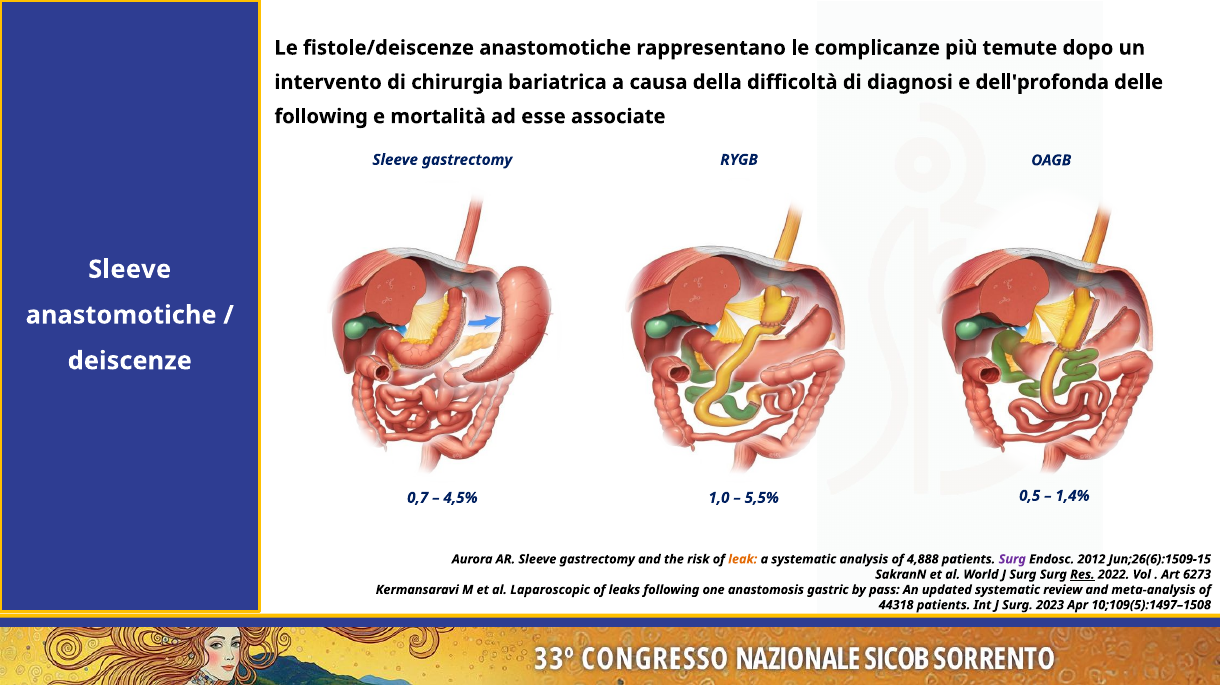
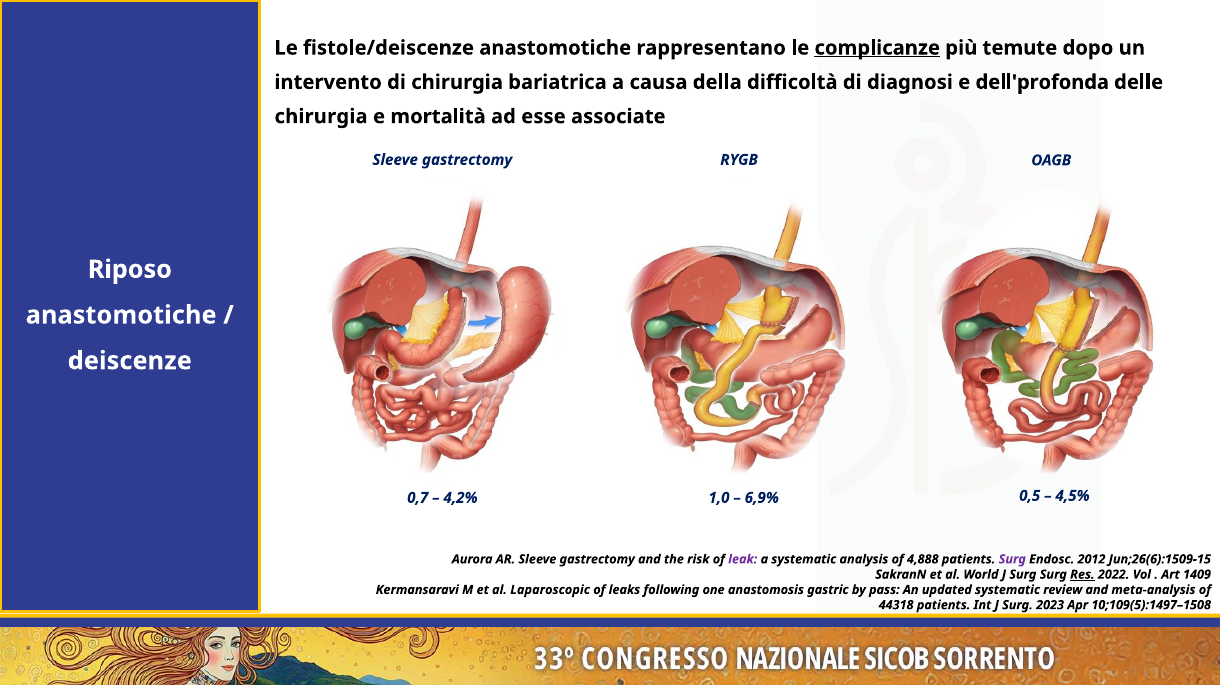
complicanze underline: none -> present
following at (321, 117): following -> chirurgia
Sleeve at (130, 269): Sleeve -> Riposo
1,4%: 1,4% -> 4,5%
4,5%: 4,5% -> 4,2%
5,5%: 5,5% -> 6,9%
leak colour: orange -> purple
6273: 6273 -> 1409
